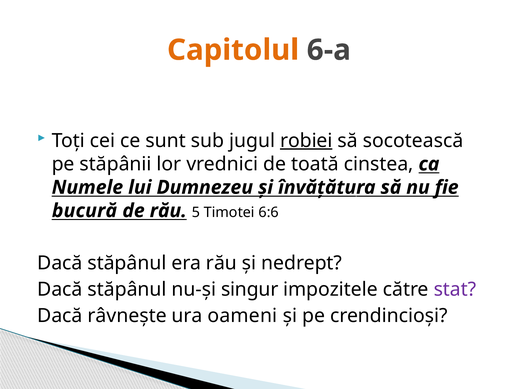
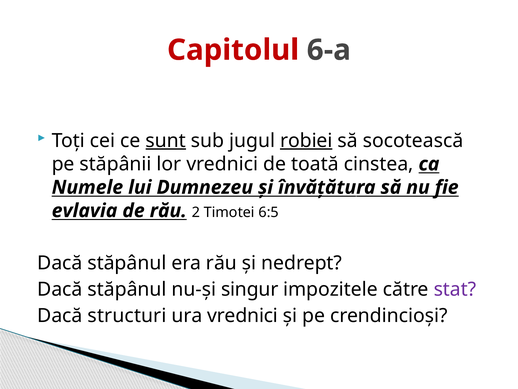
Capitolul colour: orange -> red
sunt underline: none -> present
bucură: bucură -> evlavia
5: 5 -> 2
6:6: 6:6 -> 6:5
râvnește: râvnește -> structuri
ura oameni: oameni -> vrednici
